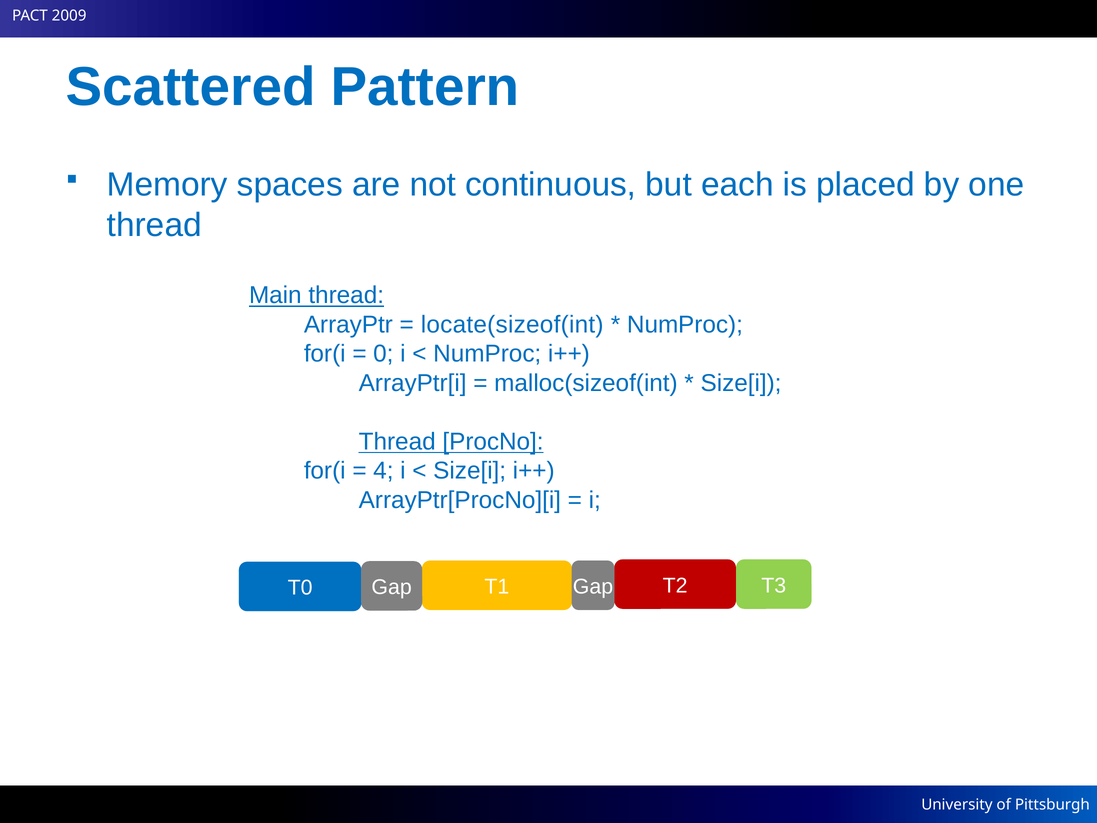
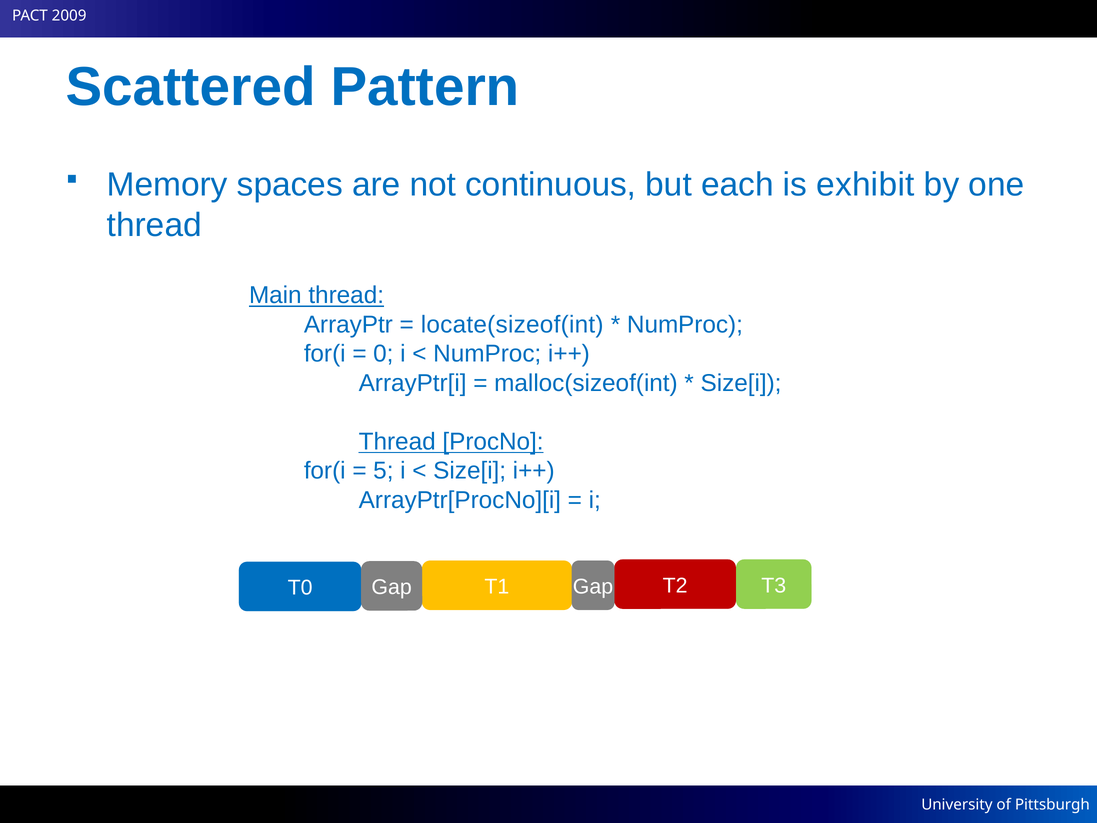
placed: placed -> exhibit
4: 4 -> 5
